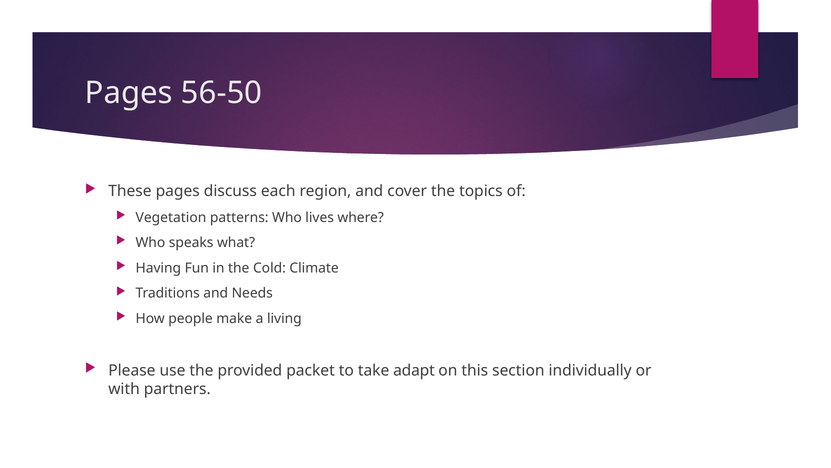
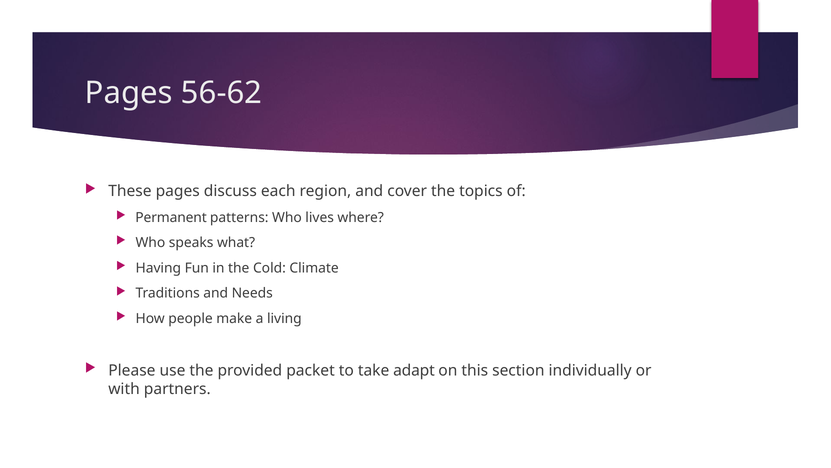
56-50: 56-50 -> 56-62
Vegetation: Vegetation -> Permanent
